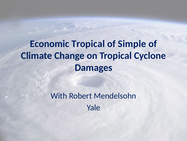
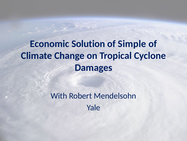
Economic Tropical: Tropical -> Solution
